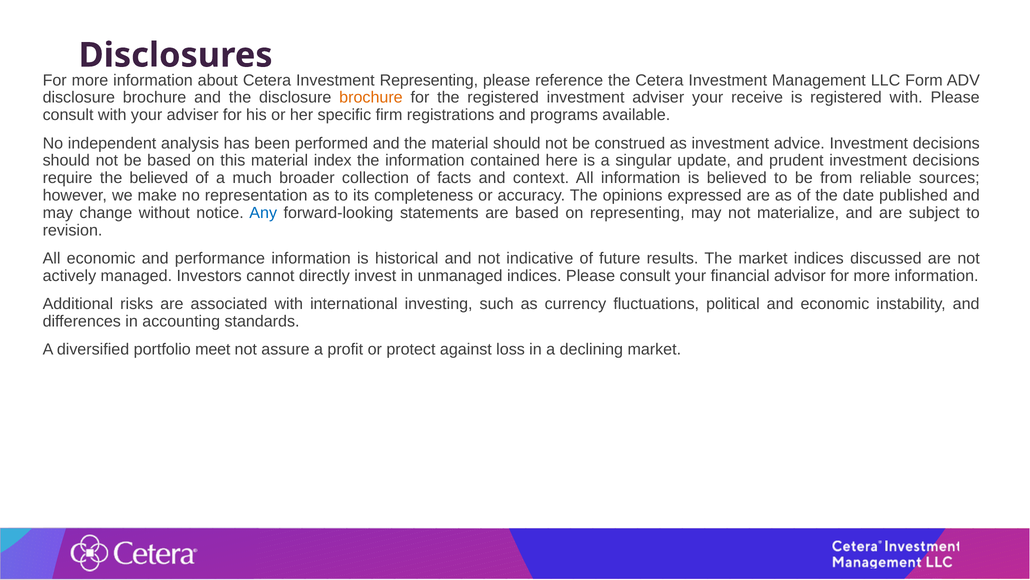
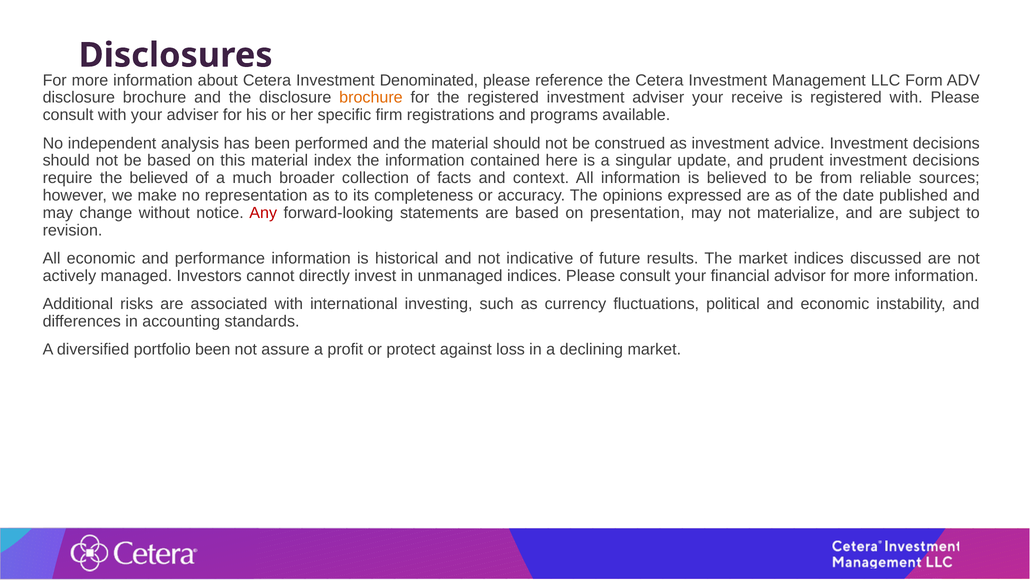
Investment Representing: Representing -> Denominated
Any colour: blue -> red
on representing: representing -> presentation
portfolio meet: meet -> been
